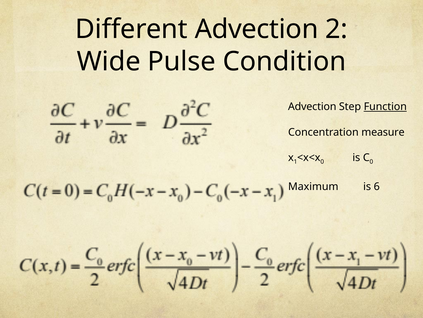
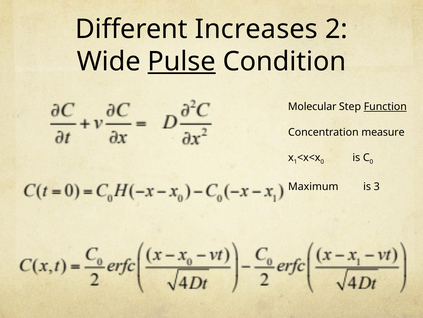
Different Advection: Advection -> Increases
Pulse underline: none -> present
Advection at (312, 107): Advection -> Molecular
6: 6 -> 3
